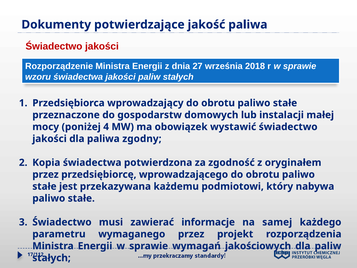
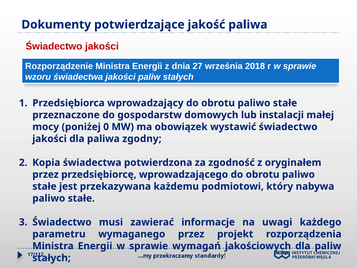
4: 4 -> 0
samej: samej -> uwagi
